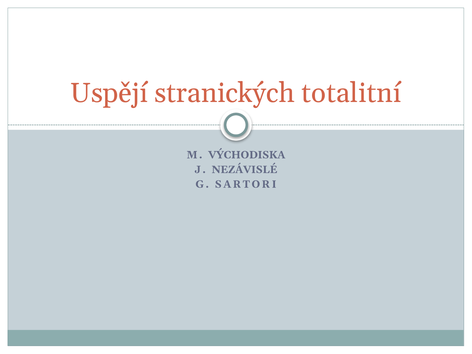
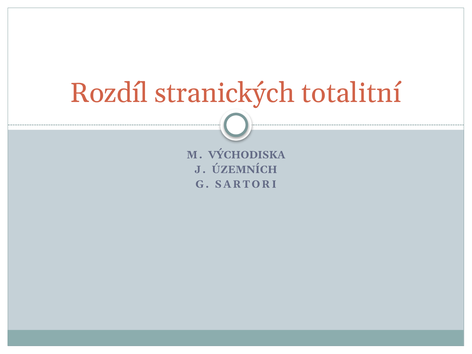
Uspějí: Uspějí -> Rozdíl
NEZÁVISLÉ: NEZÁVISLÉ -> ÚZEMNÍCH
